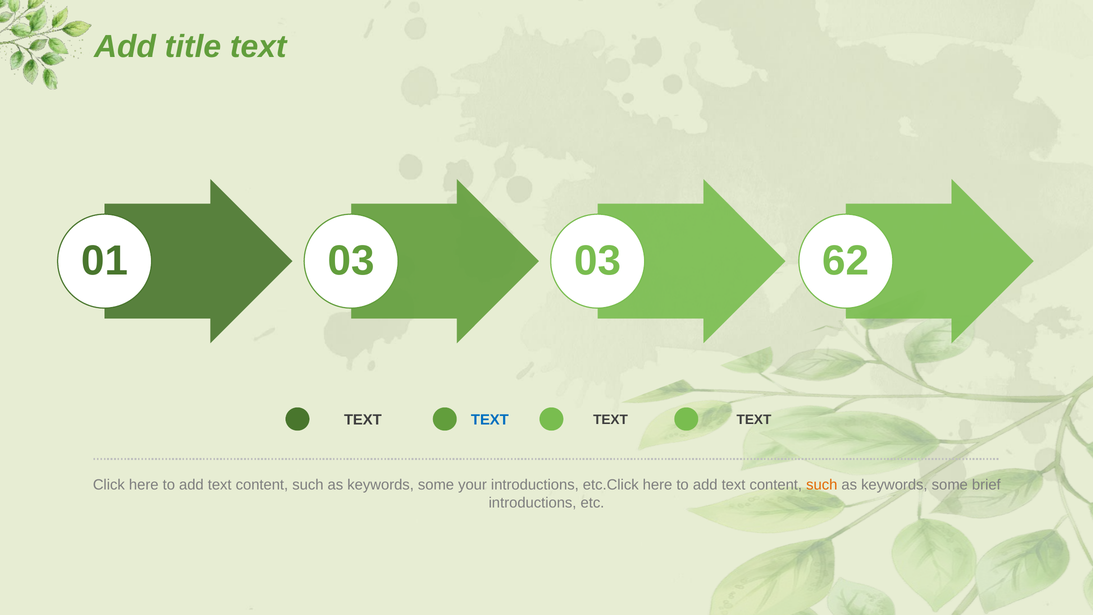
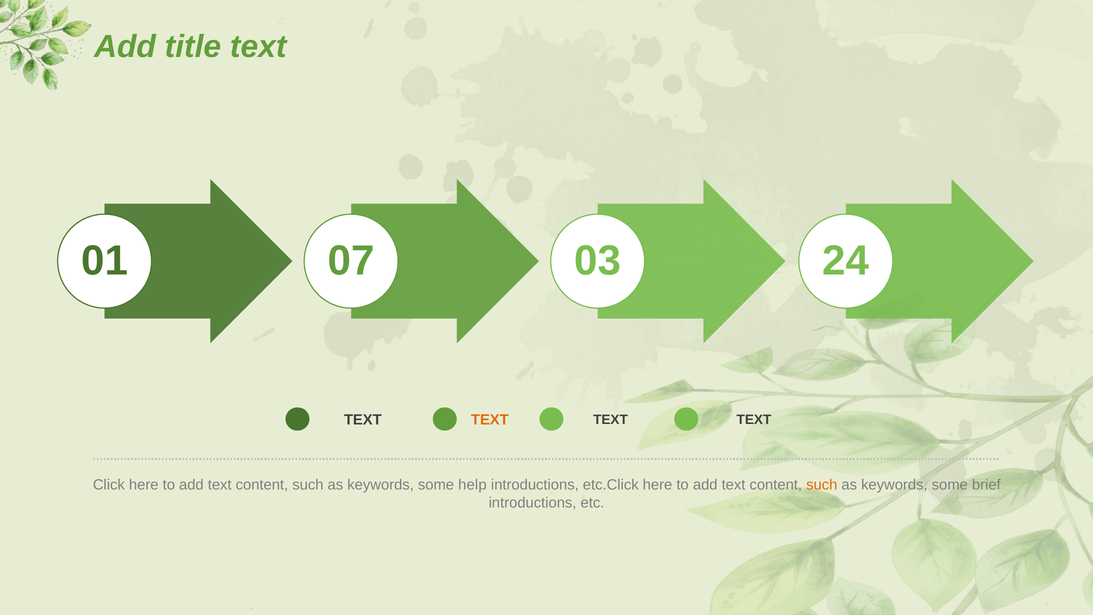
01 03: 03 -> 07
62: 62 -> 24
TEXT at (490, 420) colour: blue -> orange
your: your -> help
